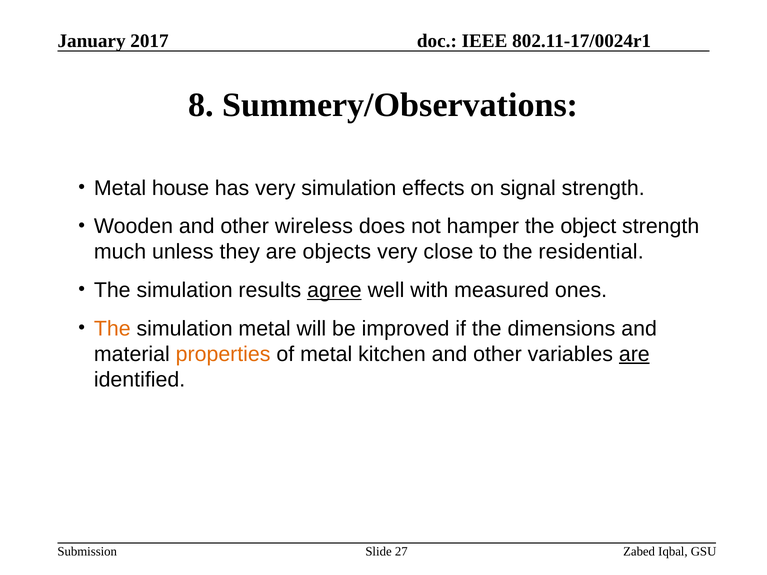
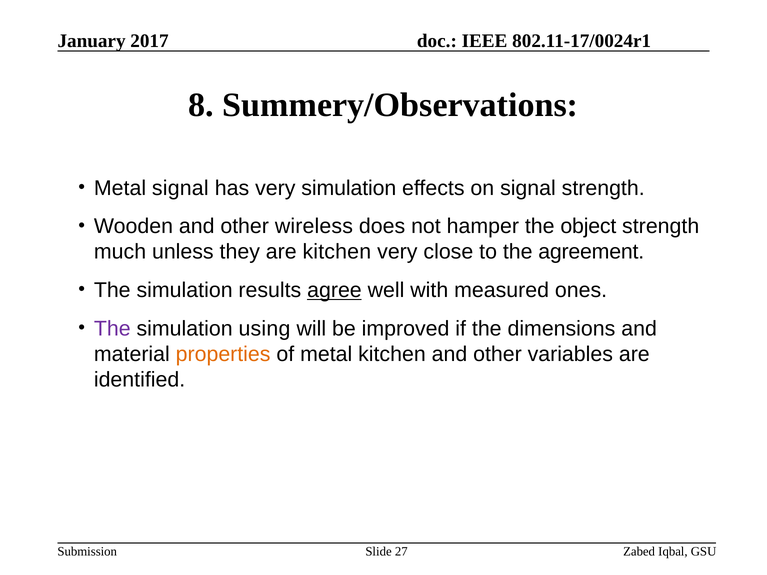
Metal house: house -> signal
are objects: objects -> kitchen
residential: residential -> agreement
The at (112, 329) colour: orange -> purple
simulation metal: metal -> using
are at (634, 354) underline: present -> none
